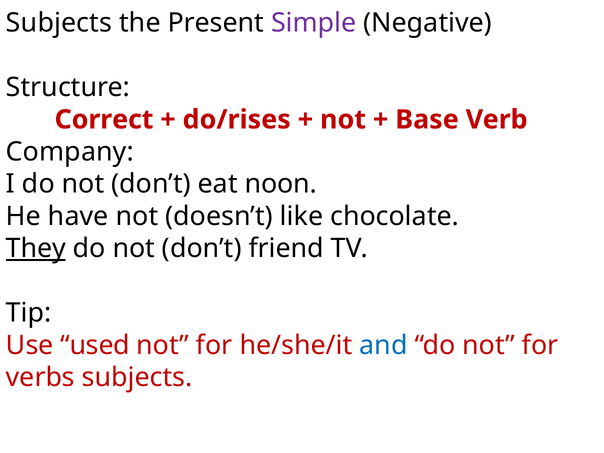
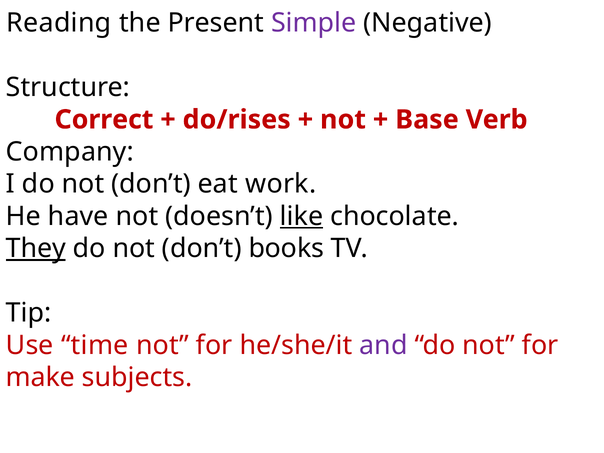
Subjects at (59, 23): Subjects -> Reading
noon: noon -> work
like underline: none -> present
friend: friend -> books
used: used -> time
and colour: blue -> purple
verbs: verbs -> make
